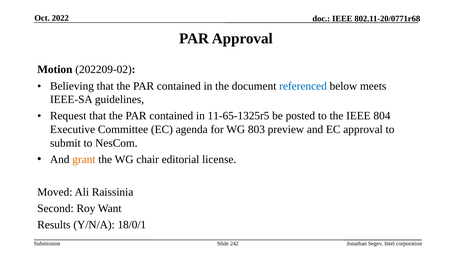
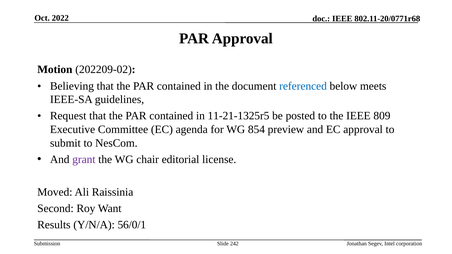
11-65-1325r5: 11-65-1325r5 -> 11-21-1325r5
804: 804 -> 809
803: 803 -> 854
grant colour: orange -> purple
18/0/1: 18/0/1 -> 56/0/1
